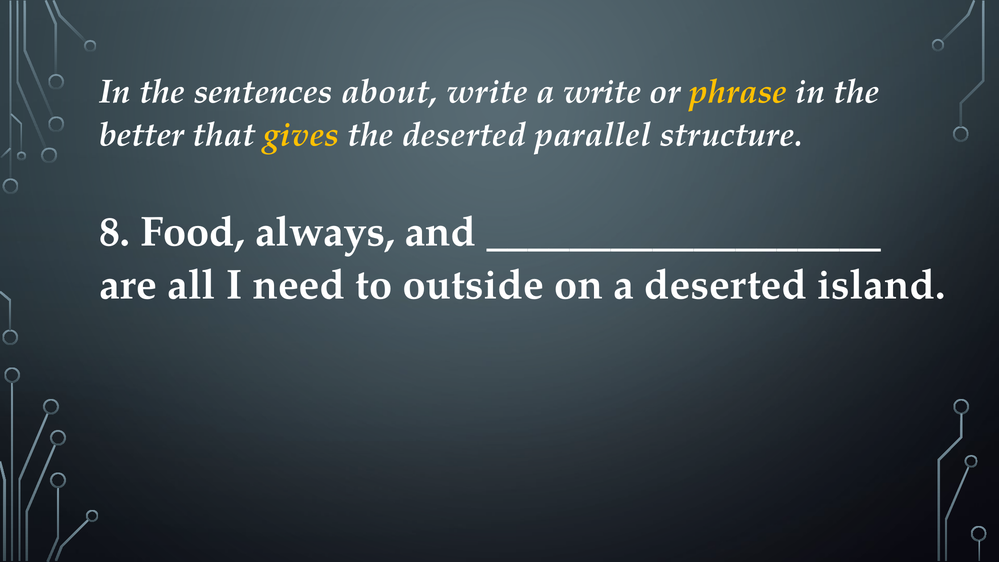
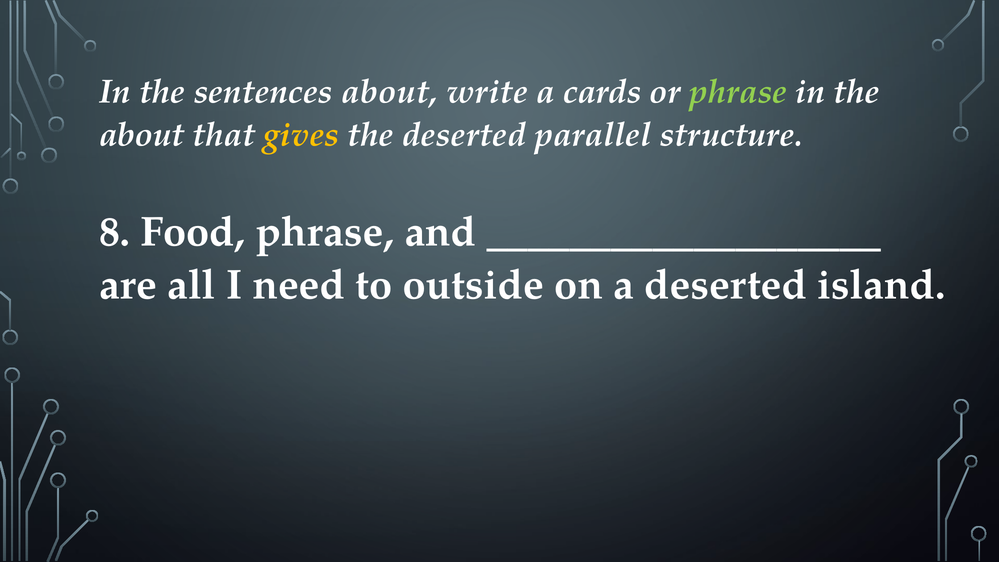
a write: write -> cards
phrase at (738, 92) colour: yellow -> light green
better at (142, 135): better -> about
Food always: always -> phrase
